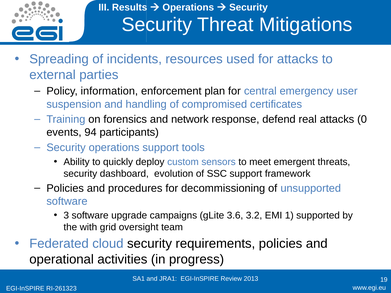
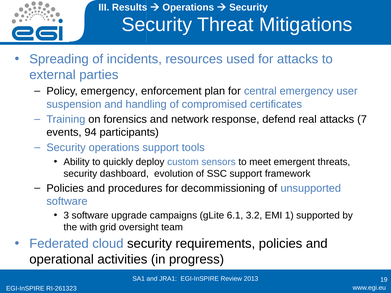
Policy information: information -> emergency
0: 0 -> 7
3.6: 3.6 -> 6.1
